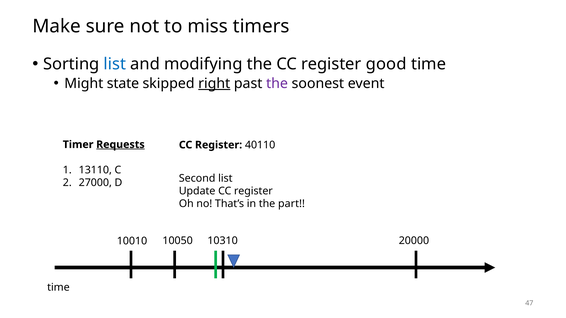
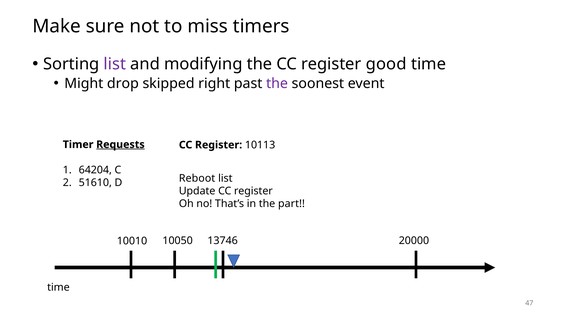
list at (115, 64) colour: blue -> purple
state: state -> drop
right underline: present -> none
40110: 40110 -> 10113
13110: 13110 -> 64204
Second: Second -> Reboot
27000: 27000 -> 51610
10310: 10310 -> 13746
